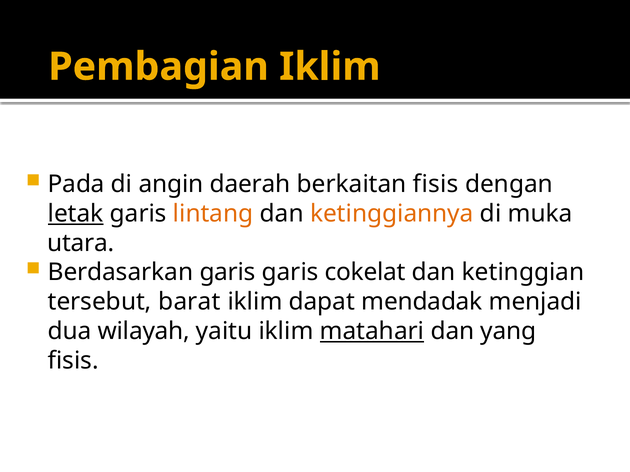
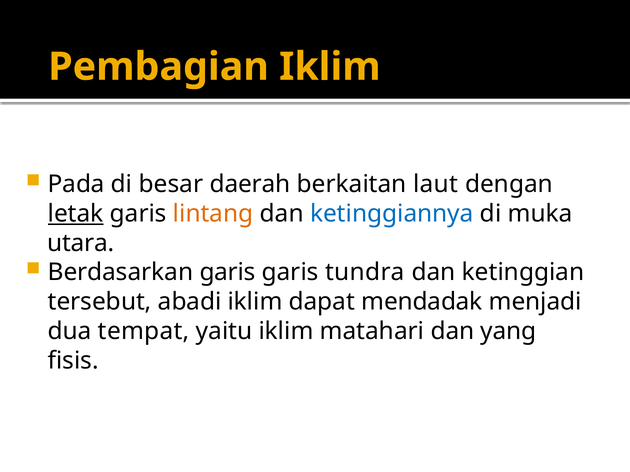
angin: angin -> besar
berkaitan fisis: fisis -> laut
ketinggiannya colour: orange -> blue
cokelat: cokelat -> tundra
barat: barat -> abadi
wilayah: wilayah -> tempat
matahari underline: present -> none
